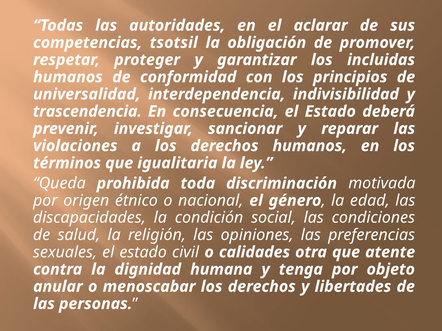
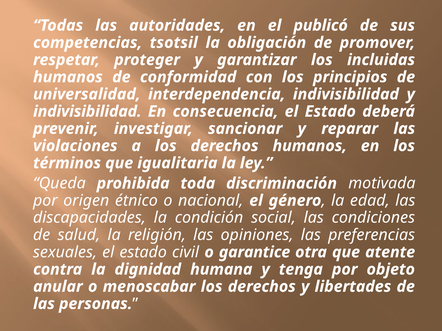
aclarar: aclarar -> publicó
trascendencia at (87, 112): trascendencia -> indivisibilidad
calidades: calidades -> garantice
